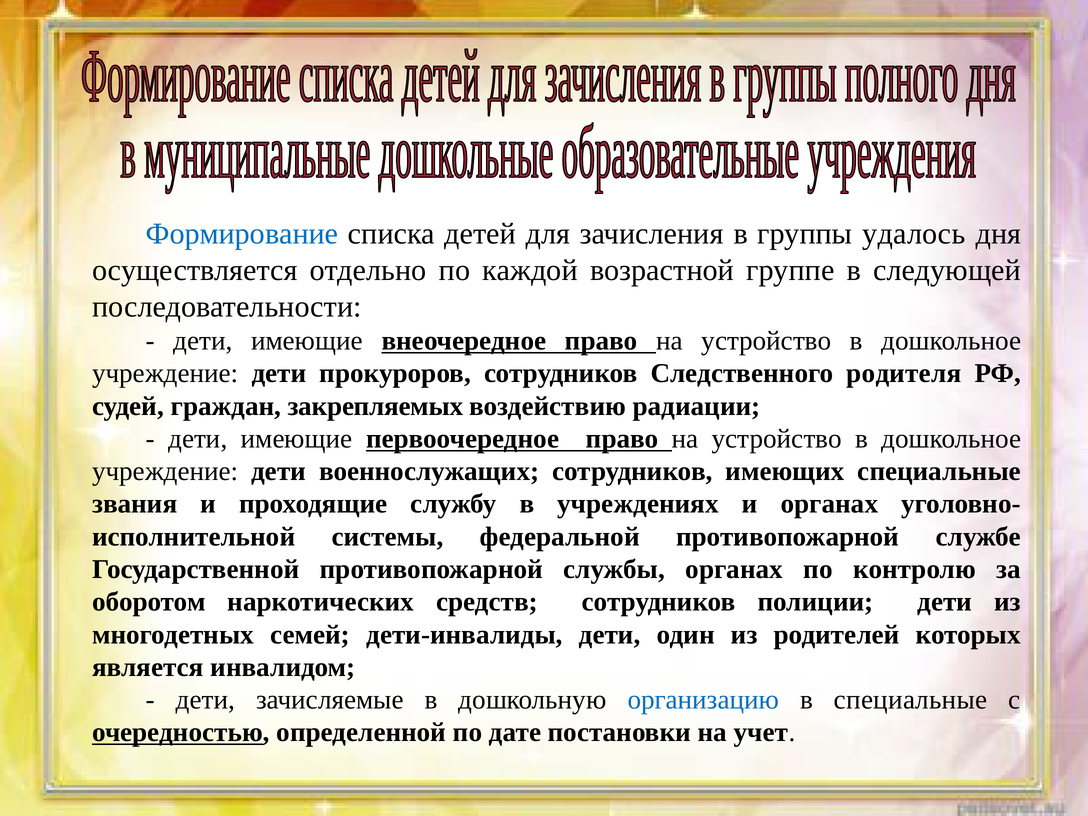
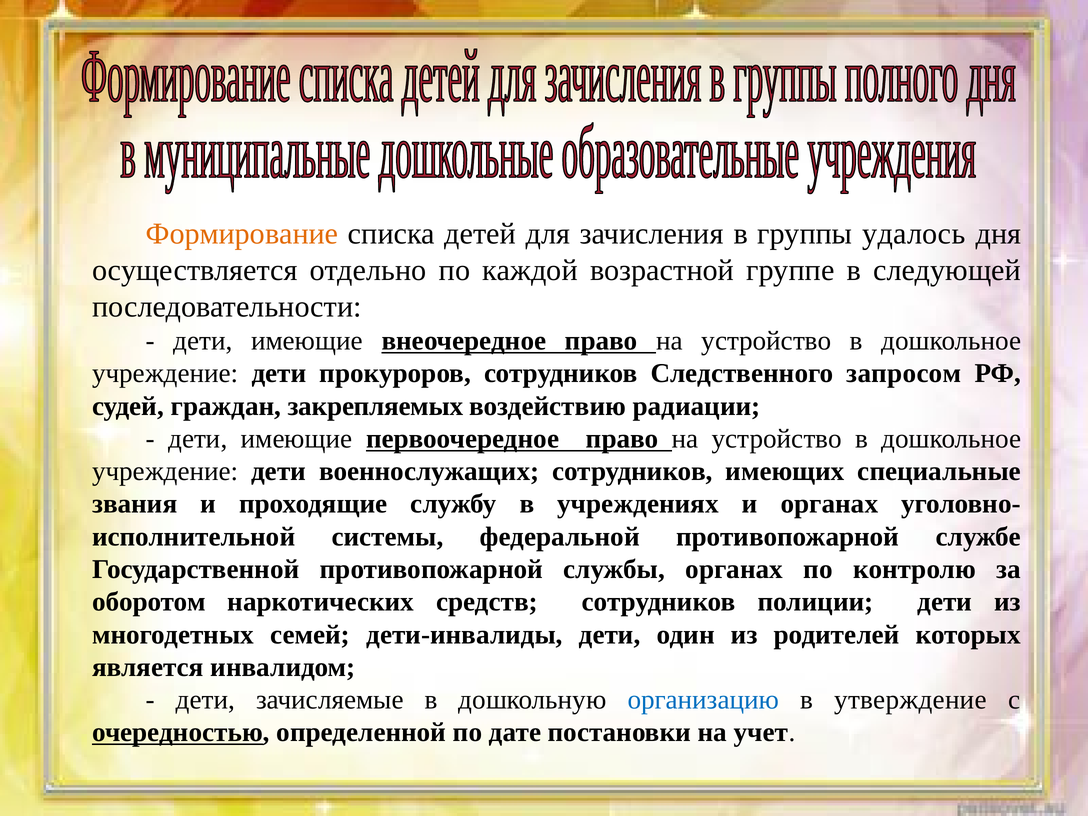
Формирование colour: blue -> orange
родителя: родителя -> запросом
в специальные: специальные -> утверждение
